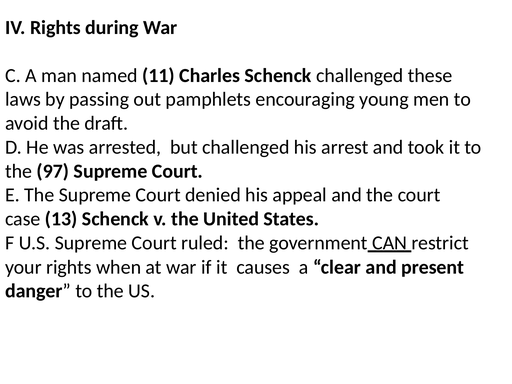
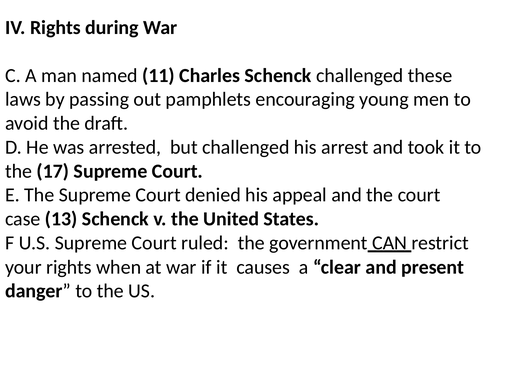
97: 97 -> 17
